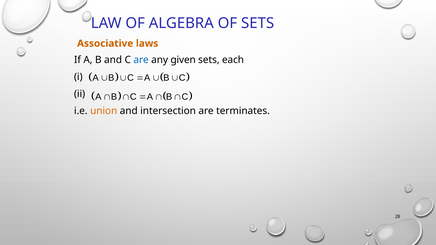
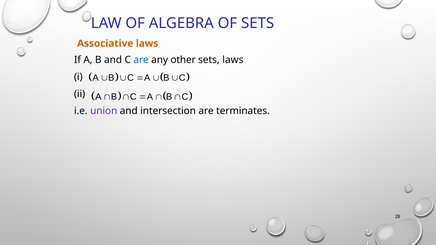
given: given -> other
sets each: each -> laws
union colour: orange -> purple
